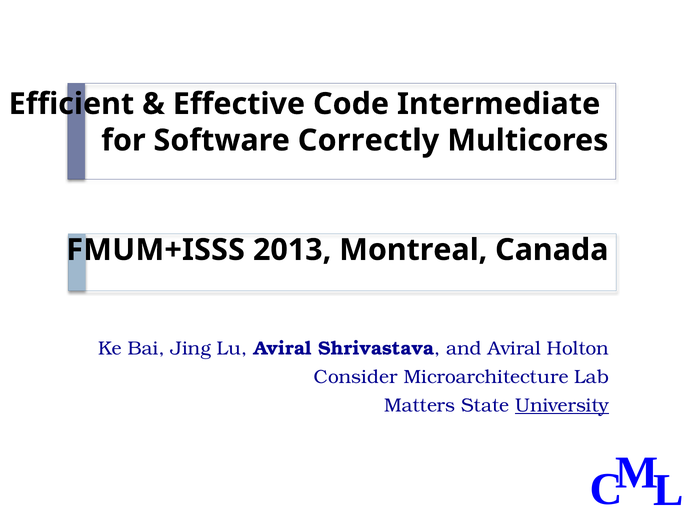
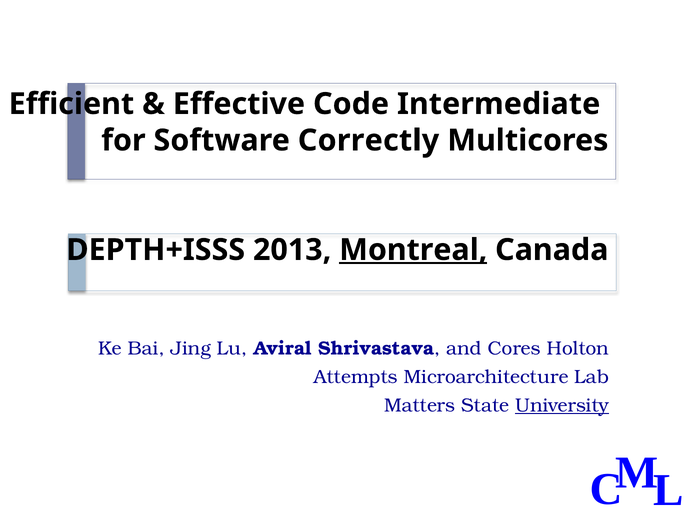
FMUM+ISSS: FMUM+ISSS -> DEPTH+ISSS
Montreal underline: none -> present
and Aviral: Aviral -> Cores
Consider: Consider -> Attempts
